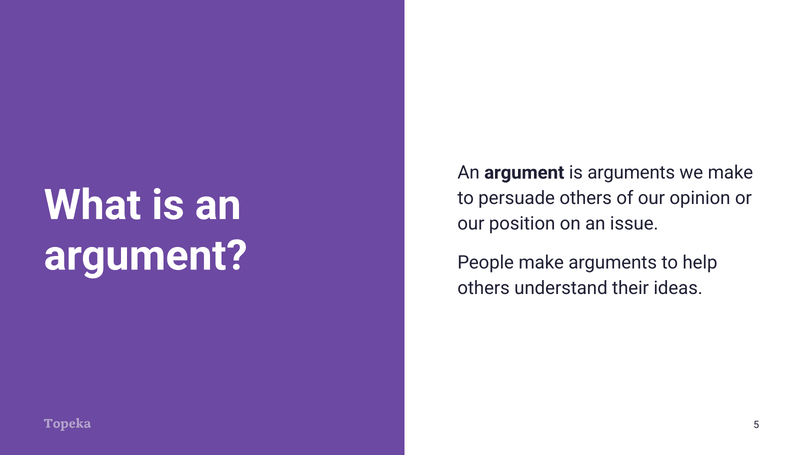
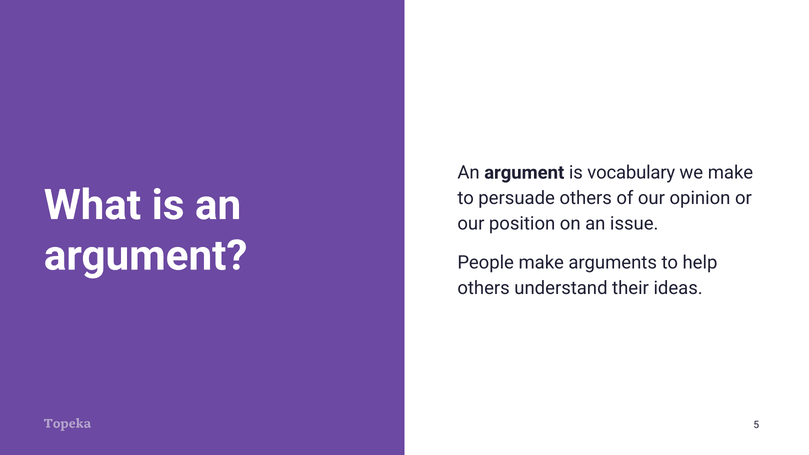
is arguments: arguments -> vocabulary
